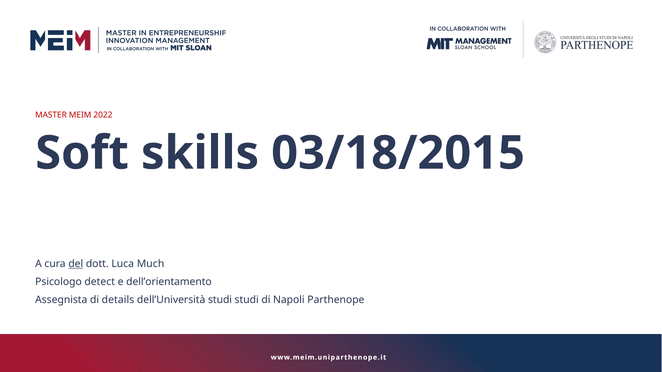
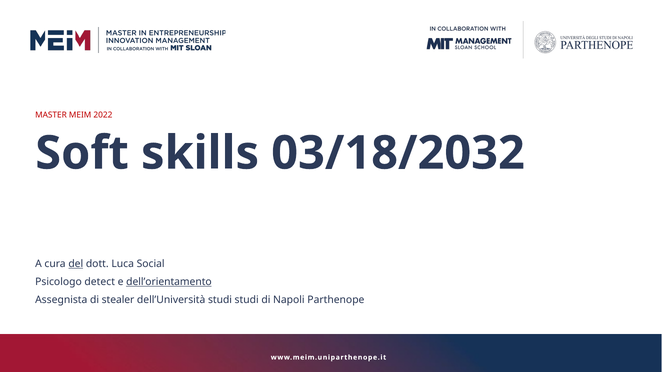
03/18/2015: 03/18/2015 -> 03/18/2032
Much: Much -> Social
dell’orientamento underline: none -> present
details: details -> stealer
